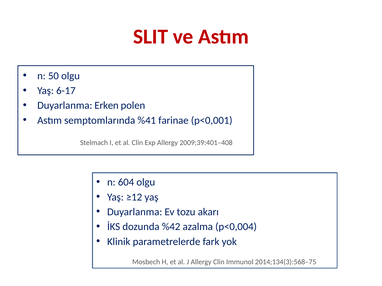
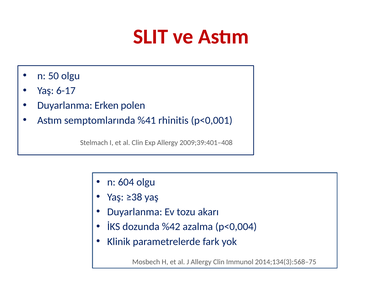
farinae: farinae -> rhinitis
≥12: ≥12 -> ≥38
